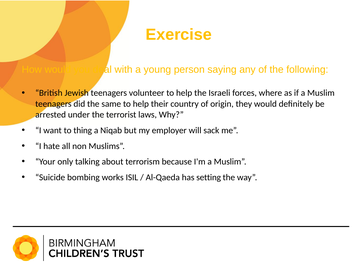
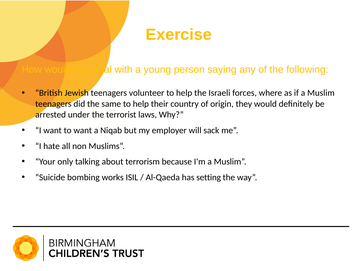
to thing: thing -> want
